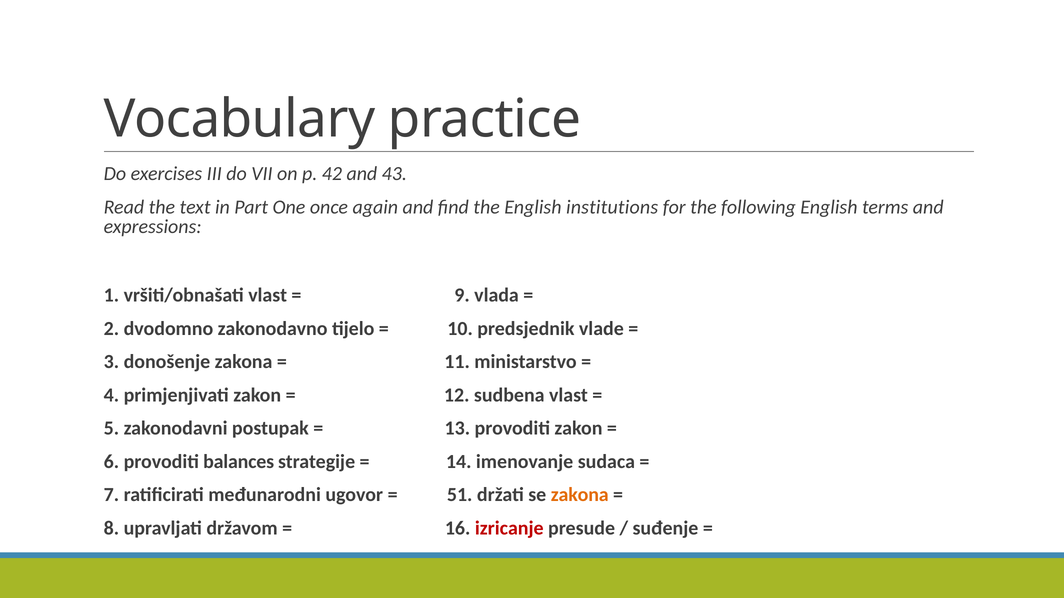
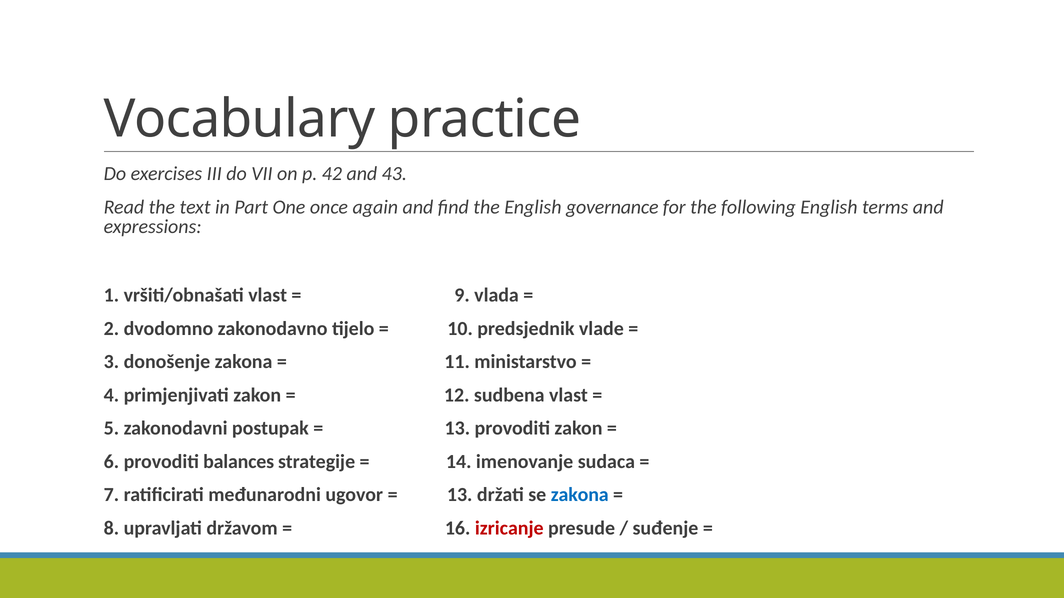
institutions: institutions -> governance
51 at (460, 495): 51 -> 13
zakona at (580, 495) colour: orange -> blue
